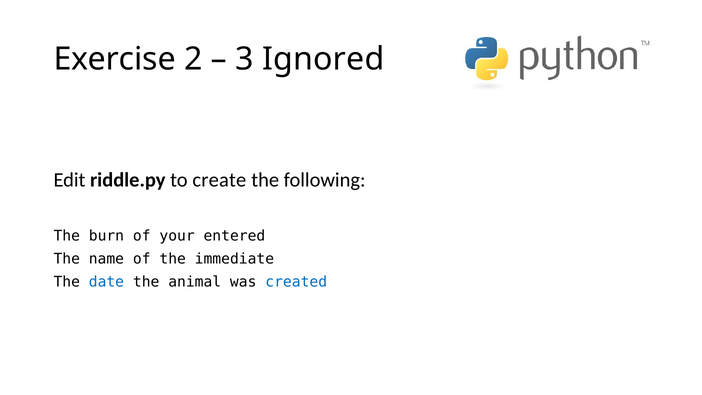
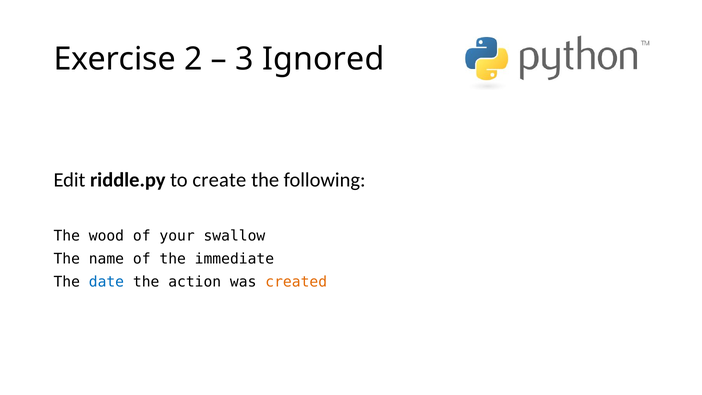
burn: burn -> wood
entered: entered -> swallow
animal: animal -> action
created colour: blue -> orange
